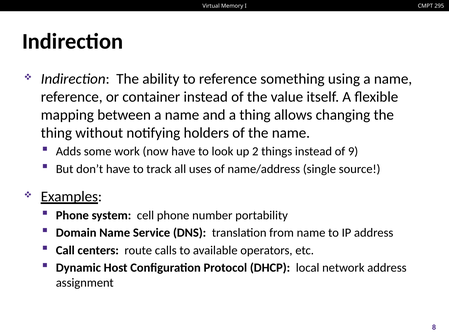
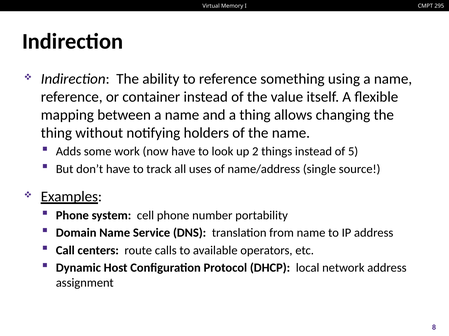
9: 9 -> 5
